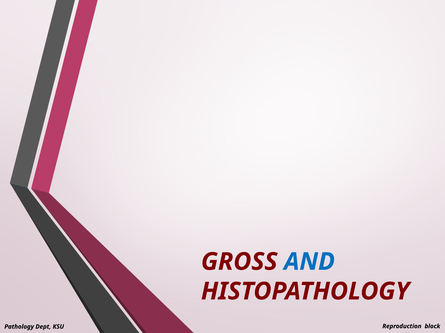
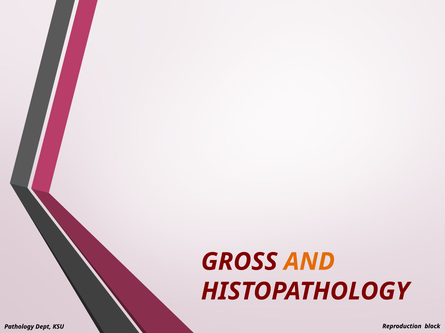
AND colour: blue -> orange
